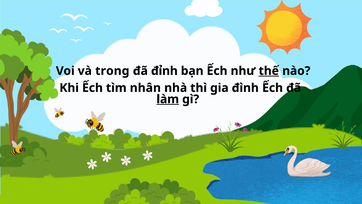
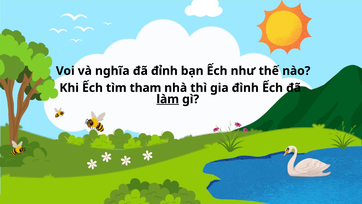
trong: trong -> nghĩa
thế underline: present -> none
nhân: nhân -> tham
